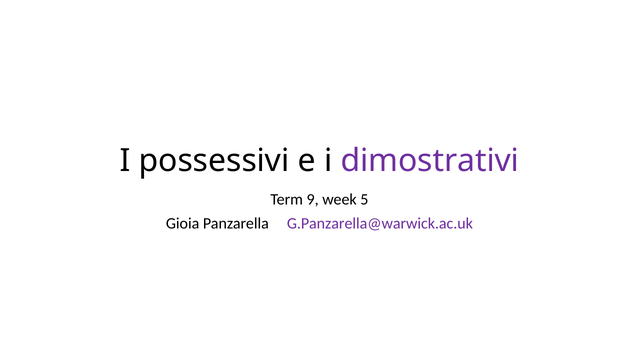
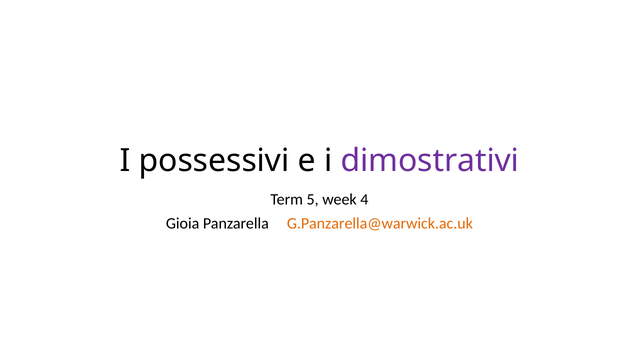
9: 9 -> 5
5: 5 -> 4
G.Panzarella@warwick.ac.uk colour: purple -> orange
